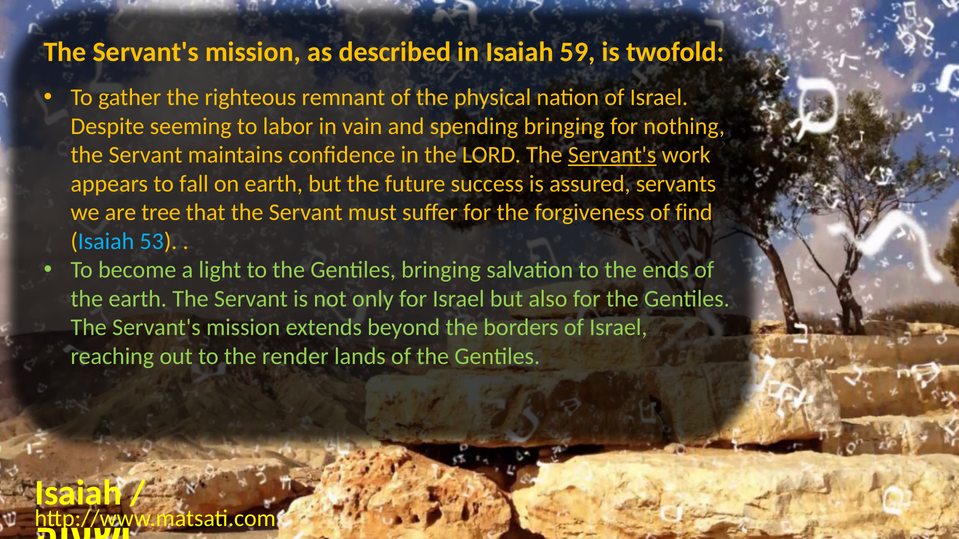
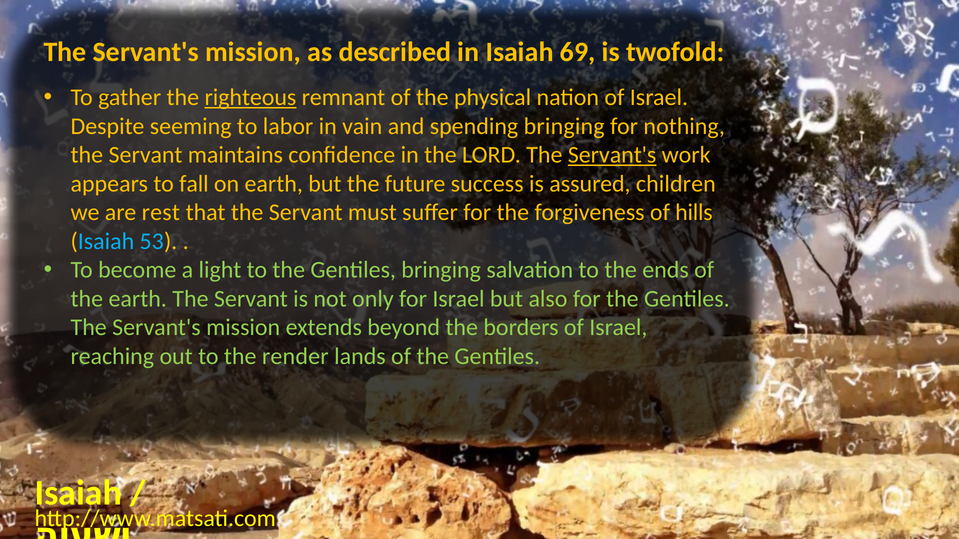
59: 59 -> 69
righteous underline: none -> present
servants: servants -> children
tree: tree -> rest
find: find -> hills
